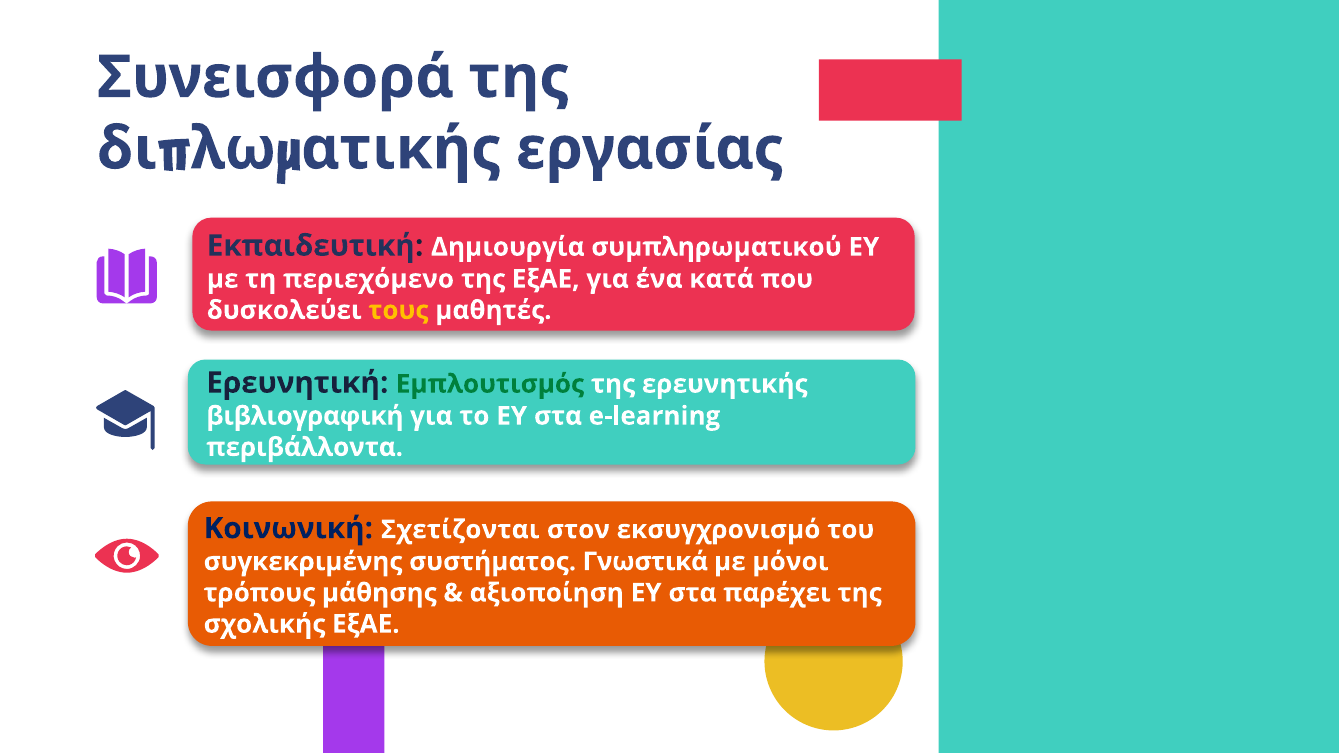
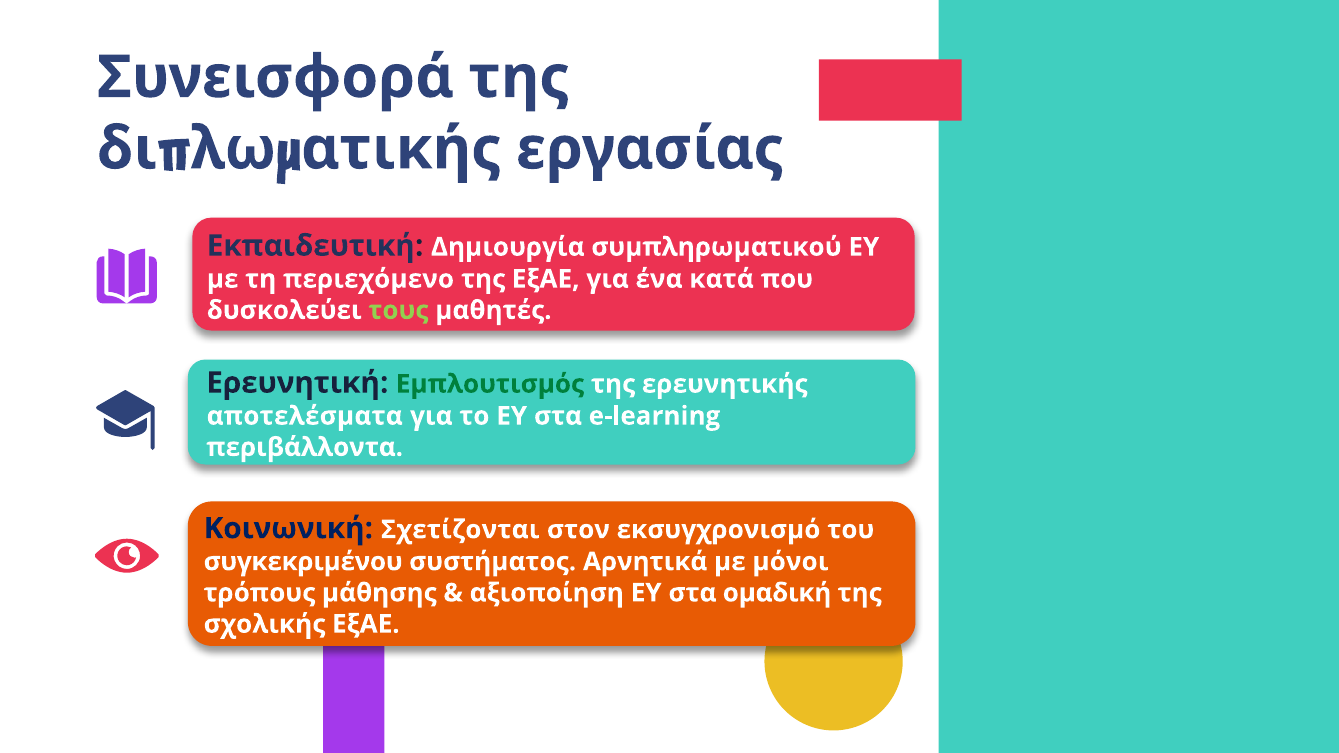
τους colour: yellow -> light green
βιβλιογραφική: βιβλιογραφική -> αποτελέσματα
συγκεκριμένης: συγκεκριμένης -> συγκεκριμένου
Γνωστικά: Γνωστικά -> Αρνητικά
παρέχει: παρέχει -> ομαδική
